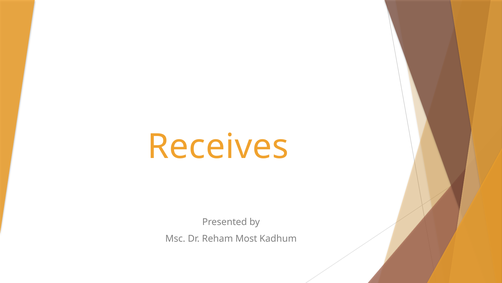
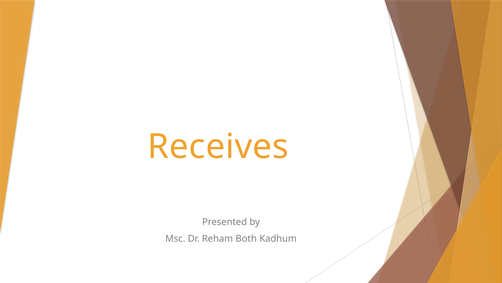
Most: Most -> Both
